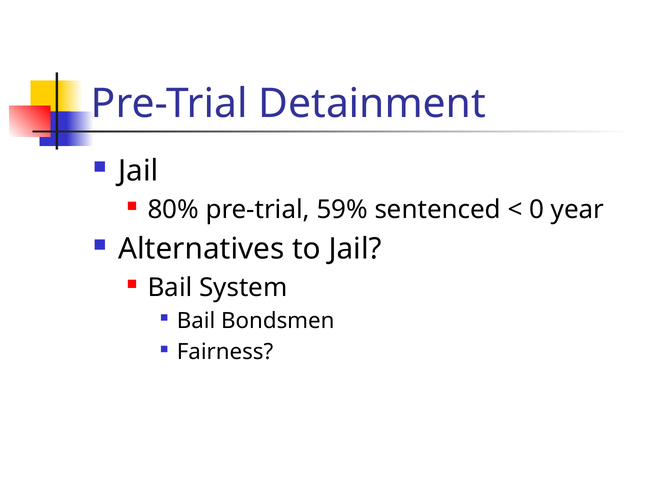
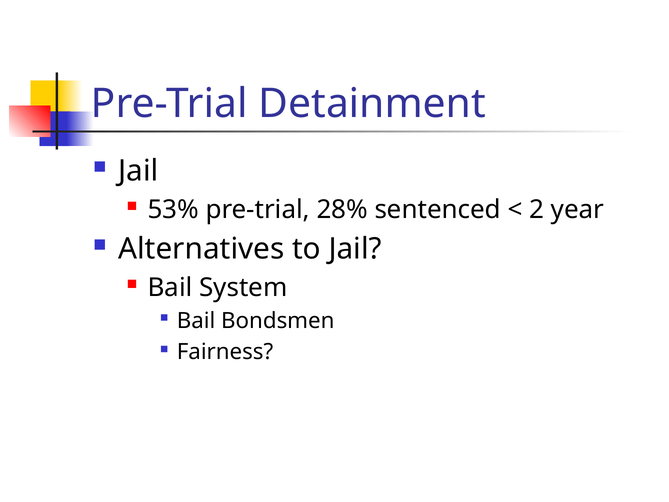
80%: 80% -> 53%
59%: 59% -> 28%
0: 0 -> 2
